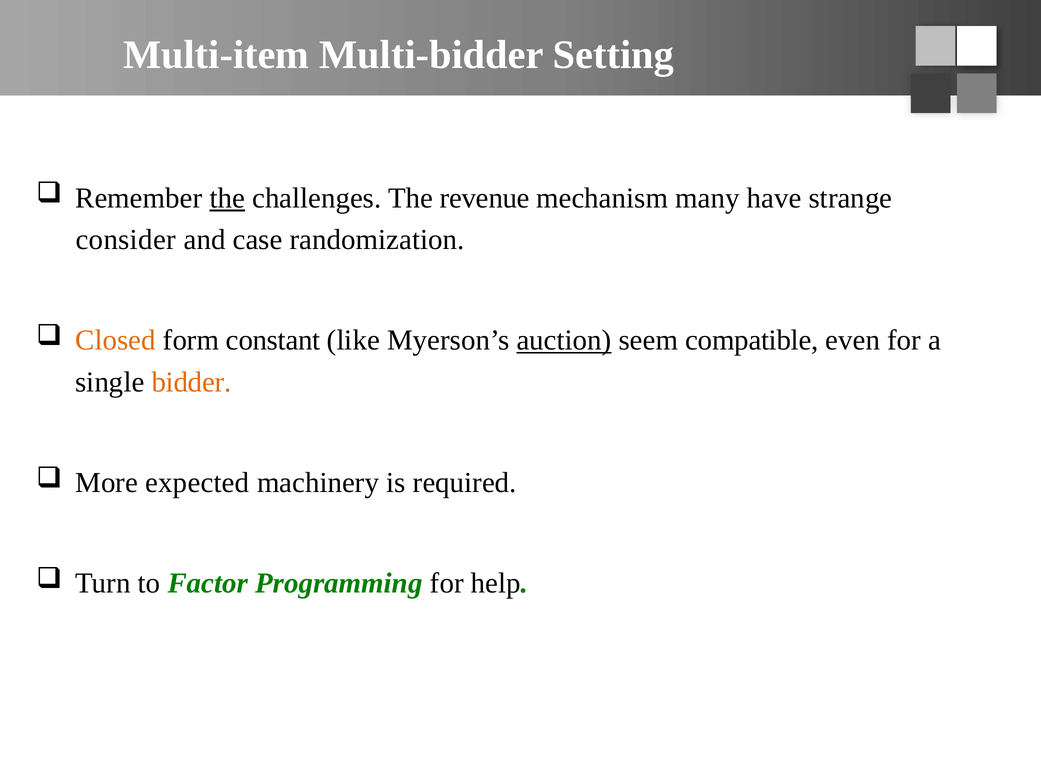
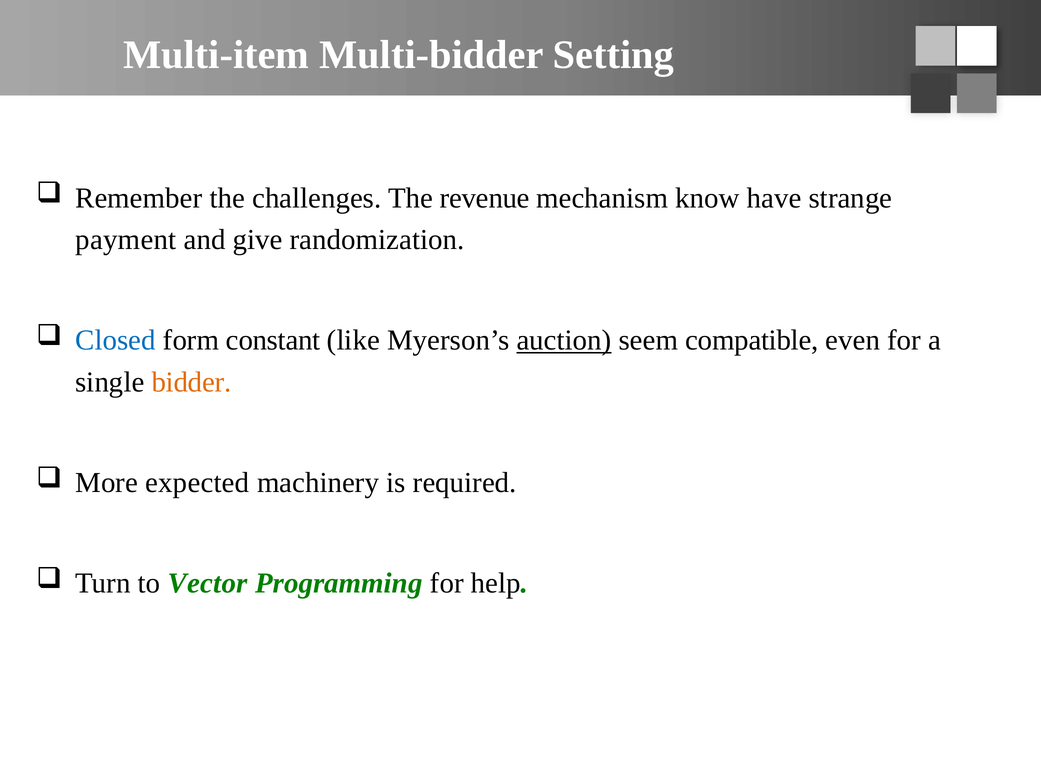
the at (227, 198) underline: present -> none
many: many -> know
consider: consider -> payment
case: case -> give
Closed colour: orange -> blue
Factor: Factor -> Vector
